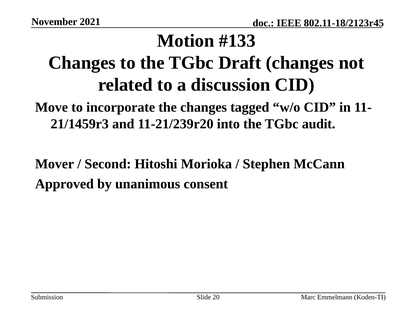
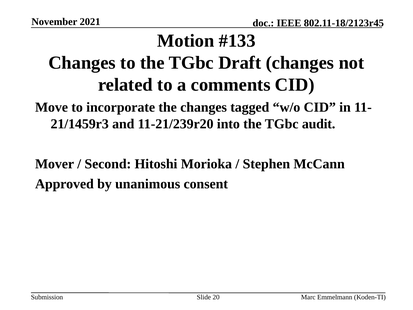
discussion: discussion -> comments
